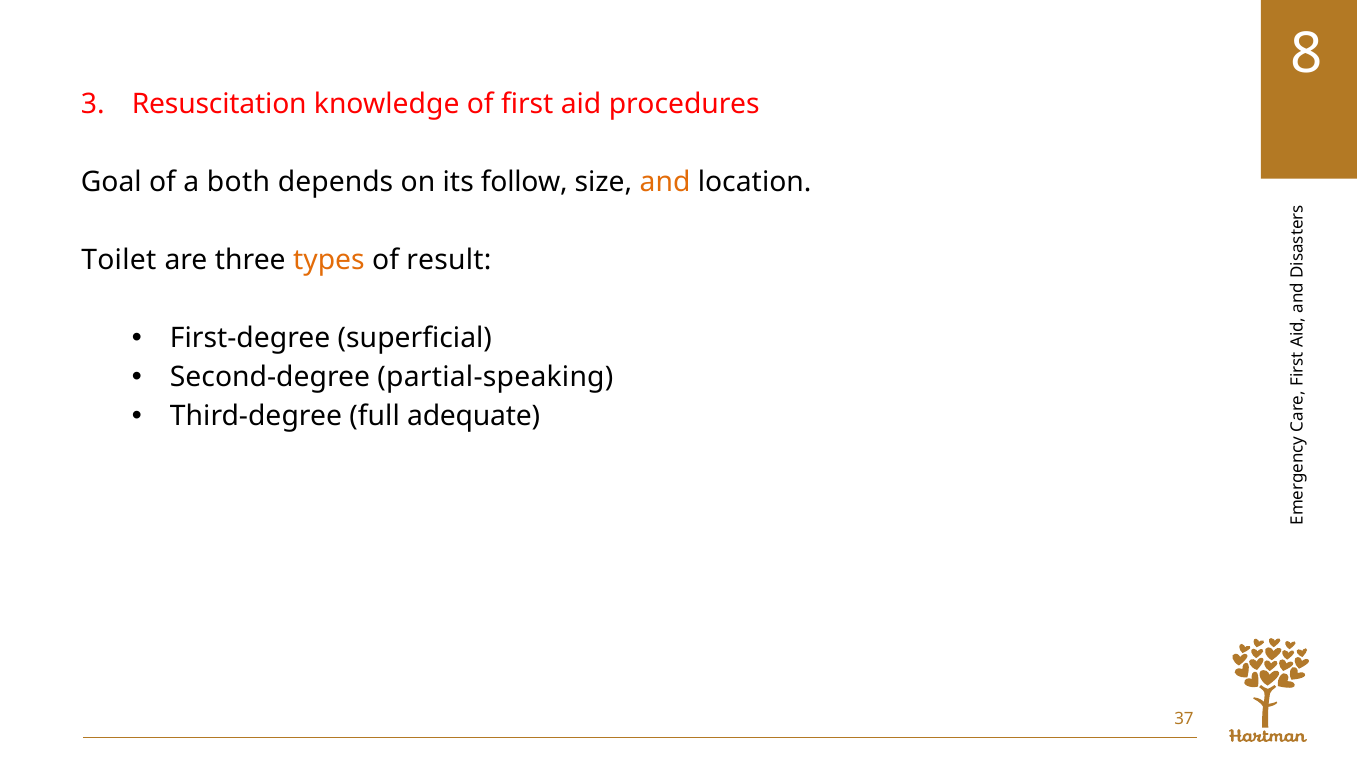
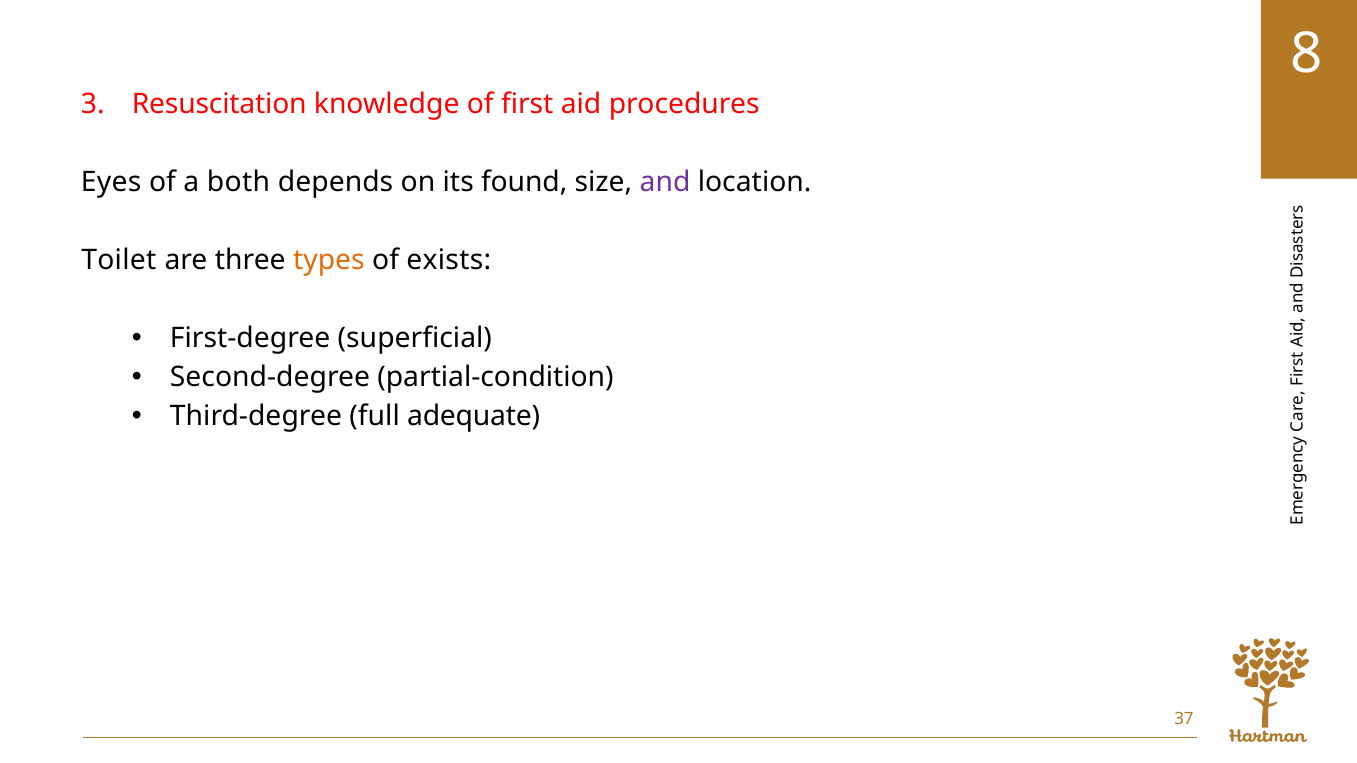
Goal: Goal -> Eyes
follow: follow -> found
and colour: orange -> purple
result: result -> exists
partial-speaking: partial-speaking -> partial-condition
